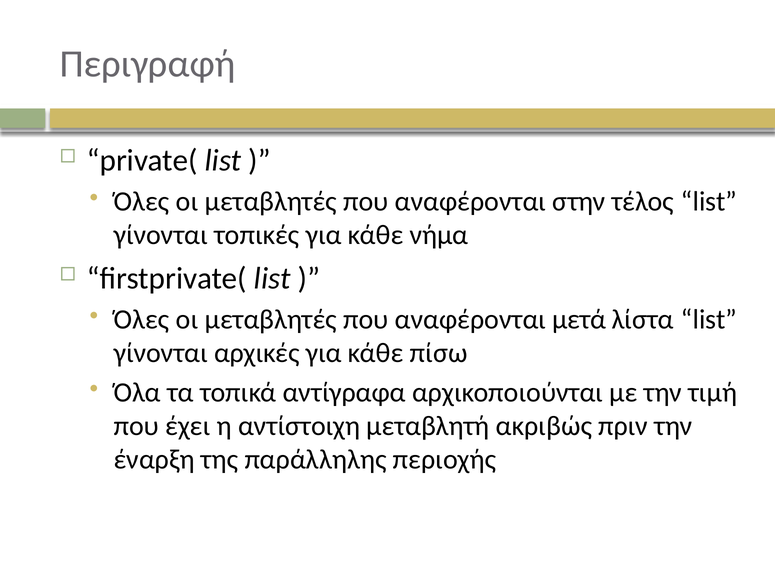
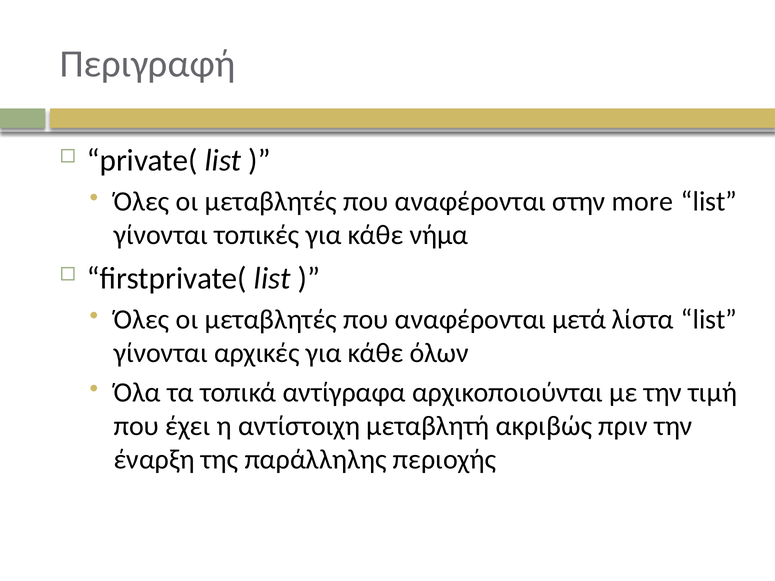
τέλος: τέλος -> more
πίσω: πίσω -> όλων
